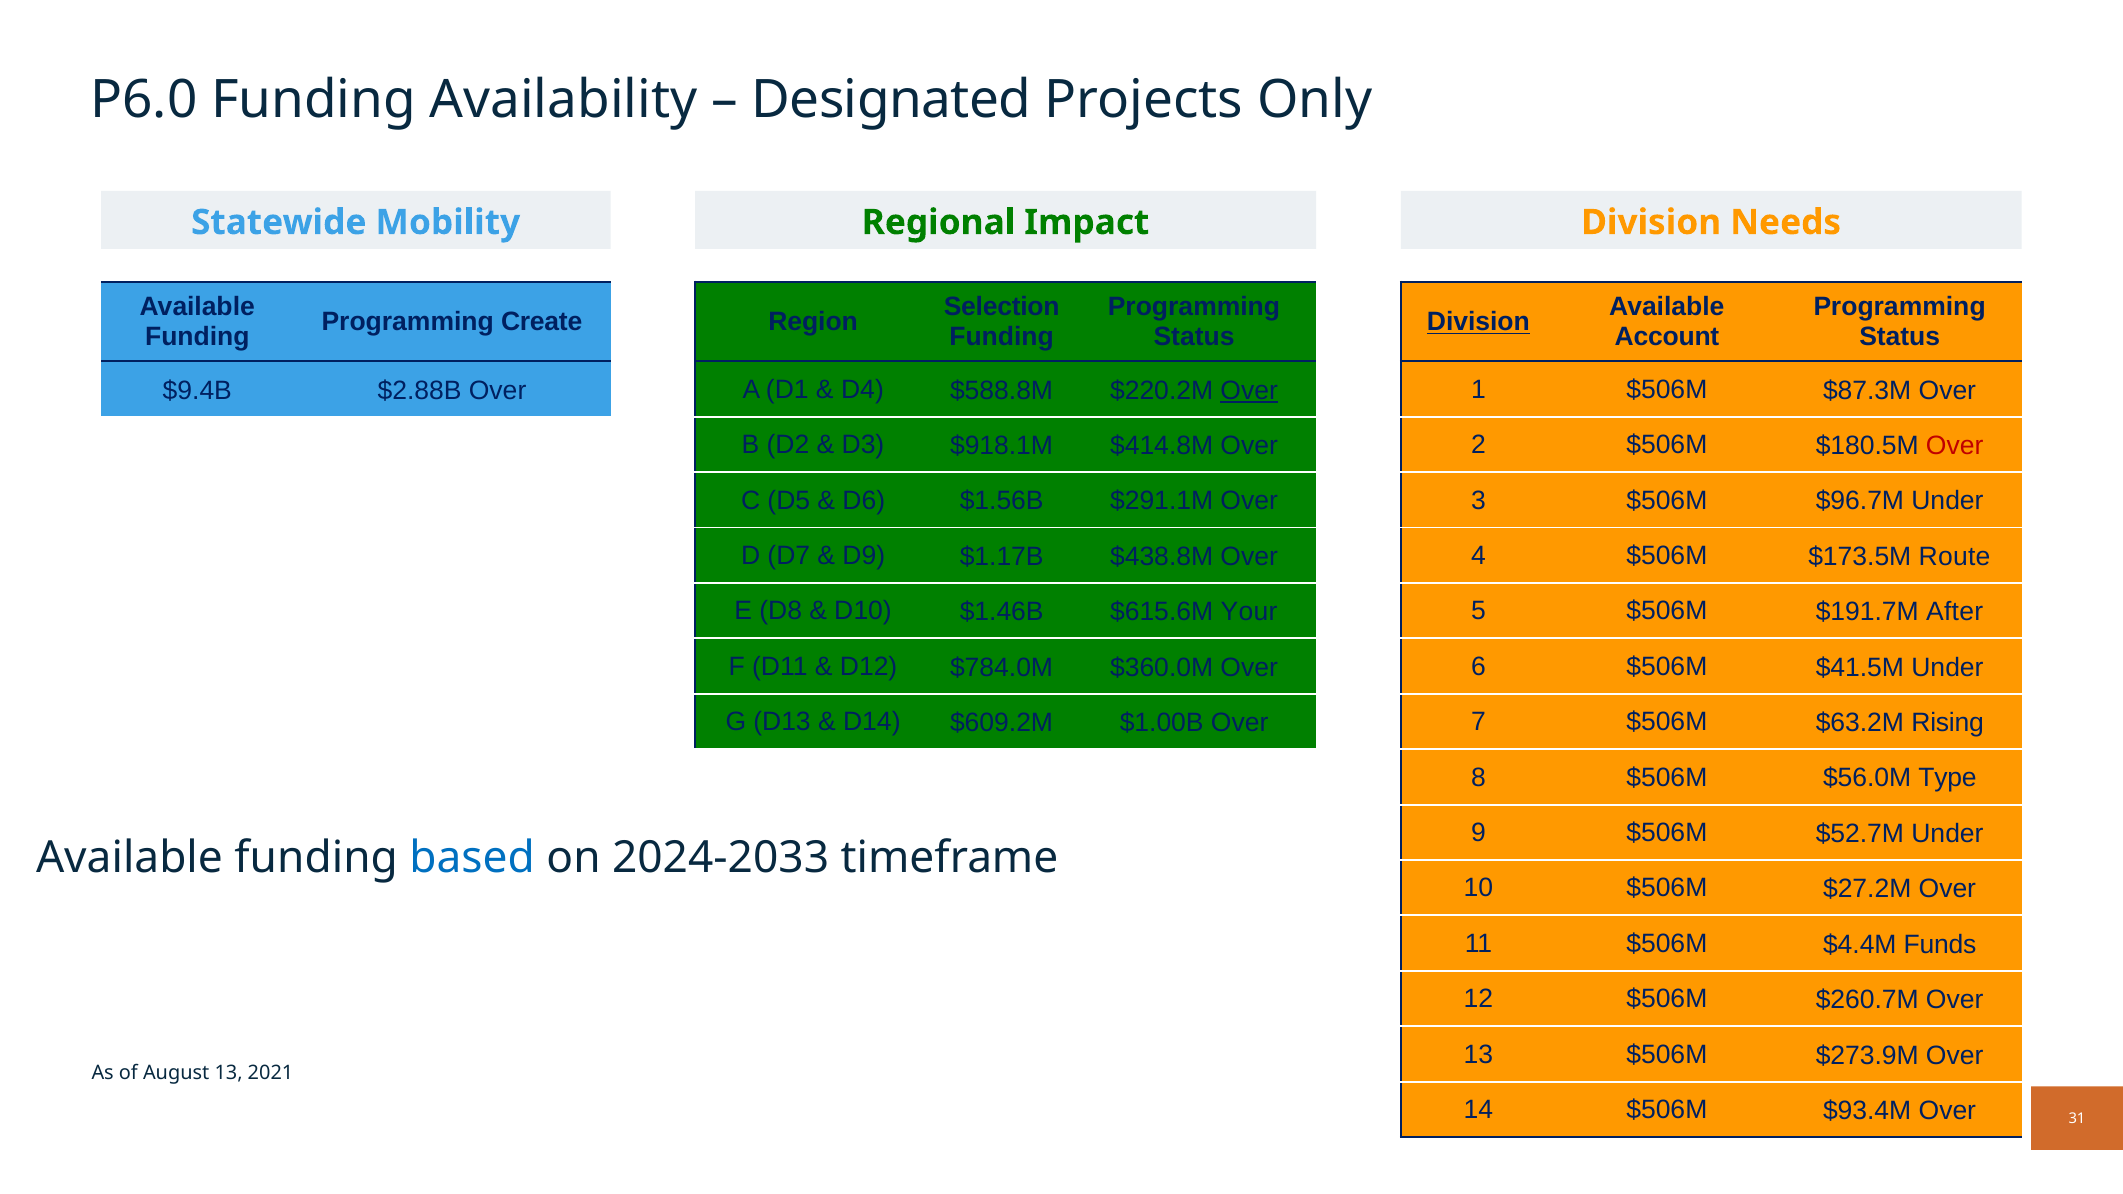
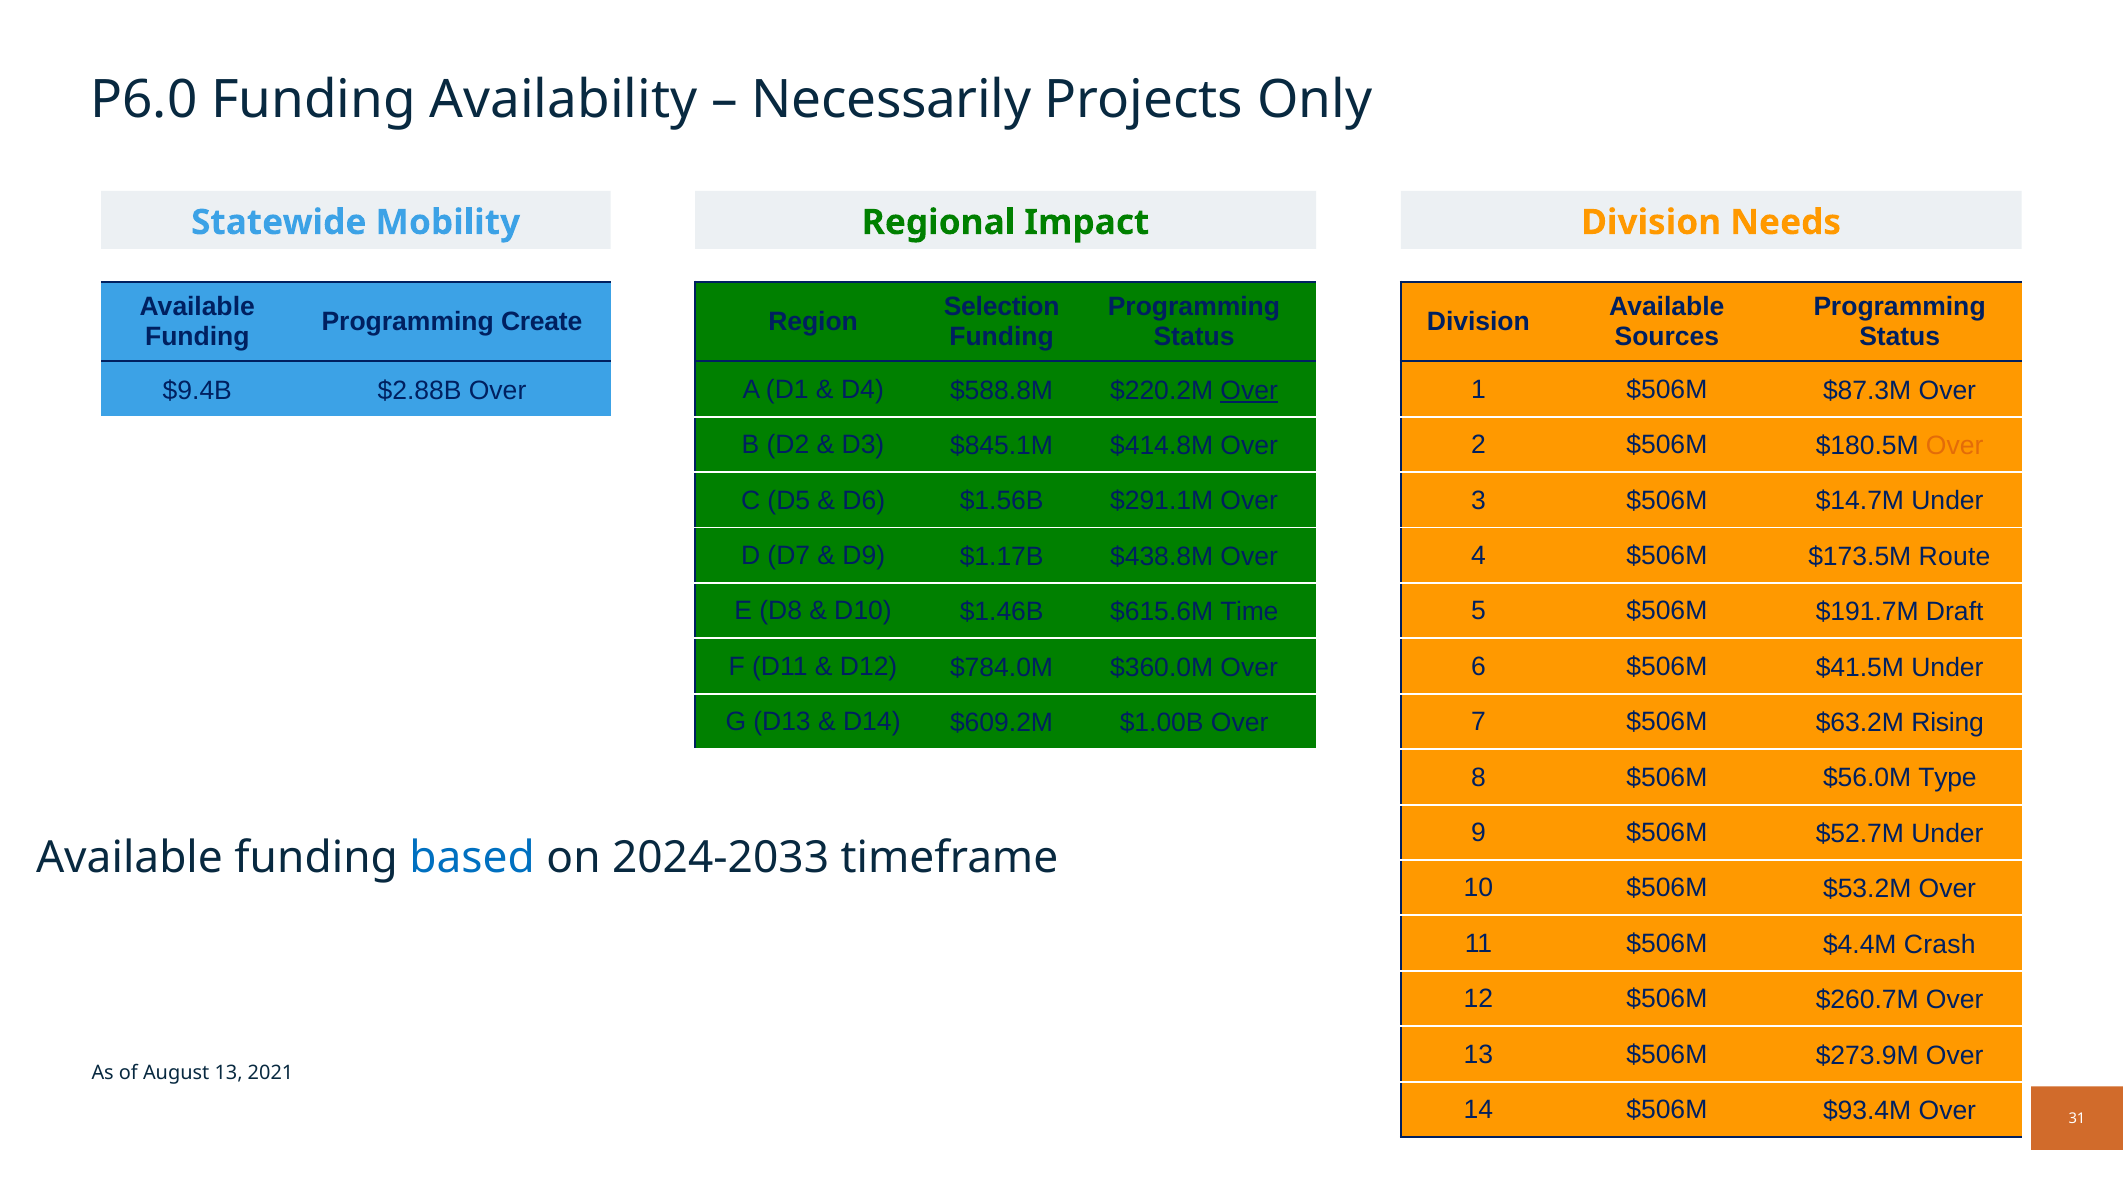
Designated: Designated -> Necessarily
Division at (1478, 322) underline: present -> none
Account: Account -> Sources
$918.1M: $918.1M -> $845.1M
Over at (1955, 446) colour: red -> orange
$96.7M: $96.7M -> $14.7M
Your: Your -> Time
After: After -> Draft
$27.2M: $27.2M -> $53.2M
Funds: Funds -> Crash
